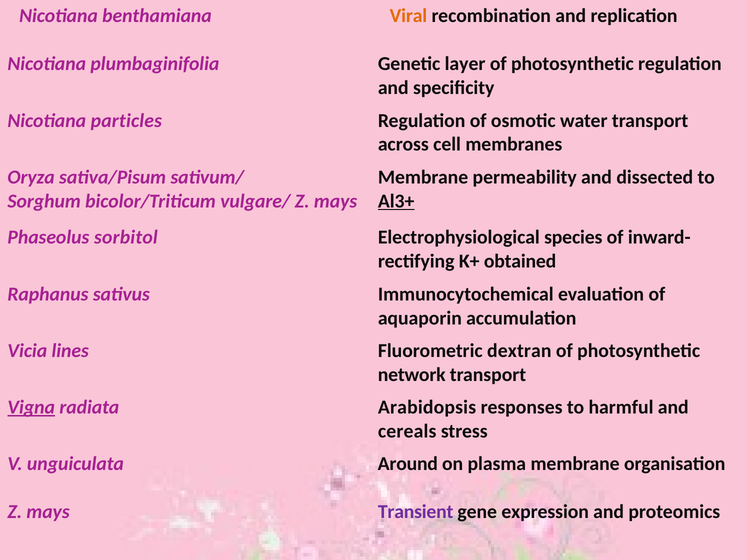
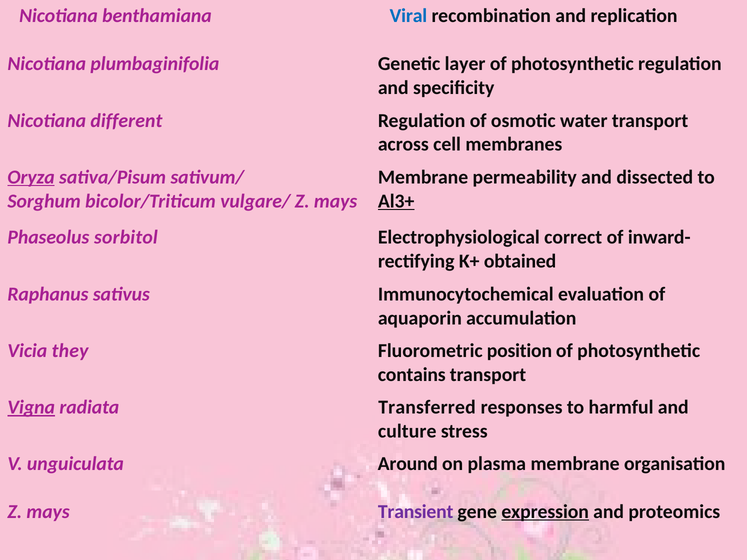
Viral colour: orange -> blue
particles: particles -> different
Oryza underline: none -> present
species: species -> correct
lines: lines -> they
dextran: dextran -> position
network: network -> contains
Arabidopsis: Arabidopsis -> Transferred
cereals: cereals -> culture
expression underline: none -> present
